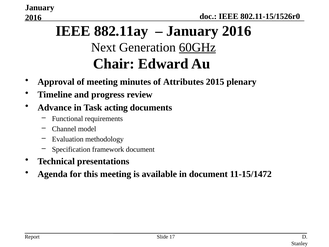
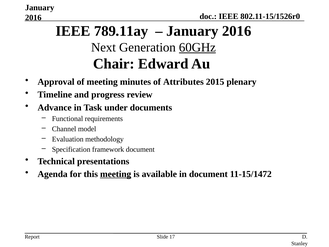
882.11ay: 882.11ay -> 789.11ay
acting: acting -> under
meeting at (116, 174) underline: none -> present
